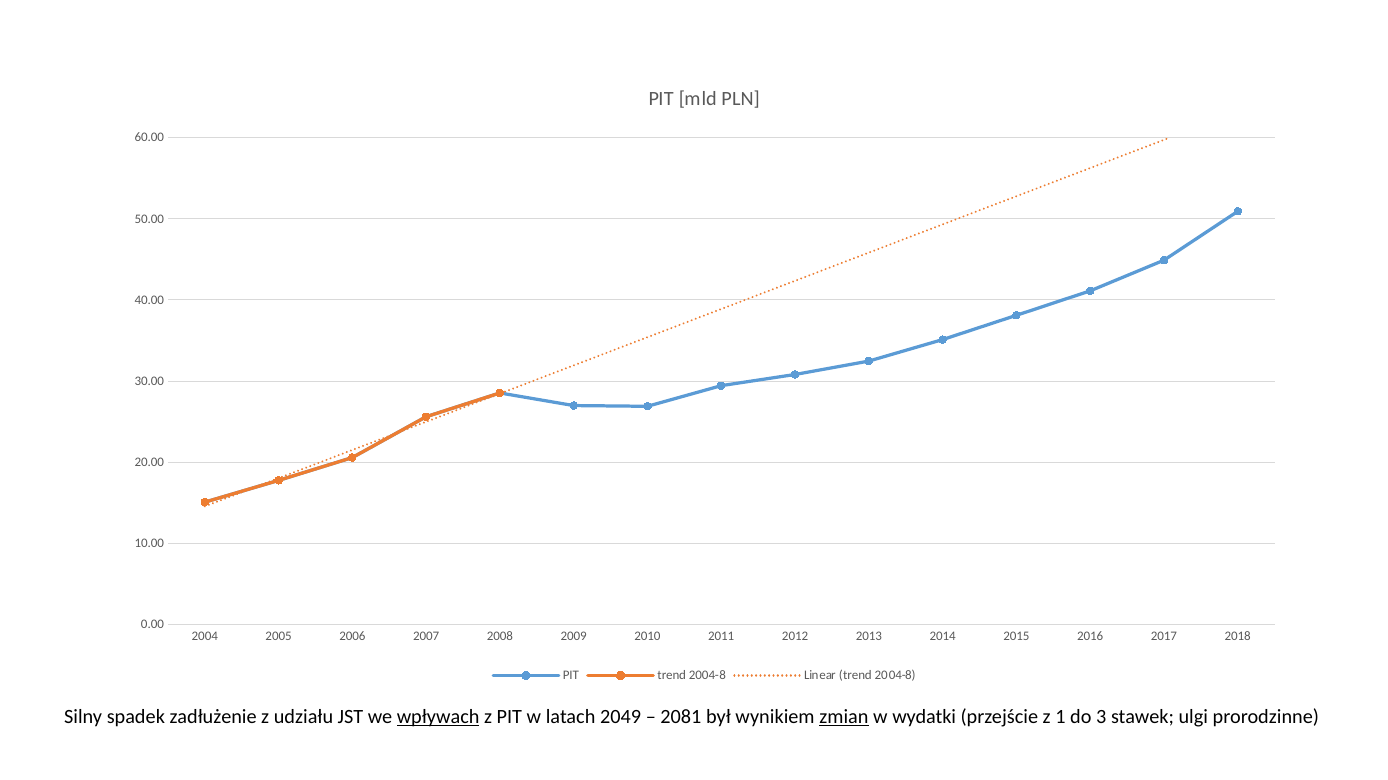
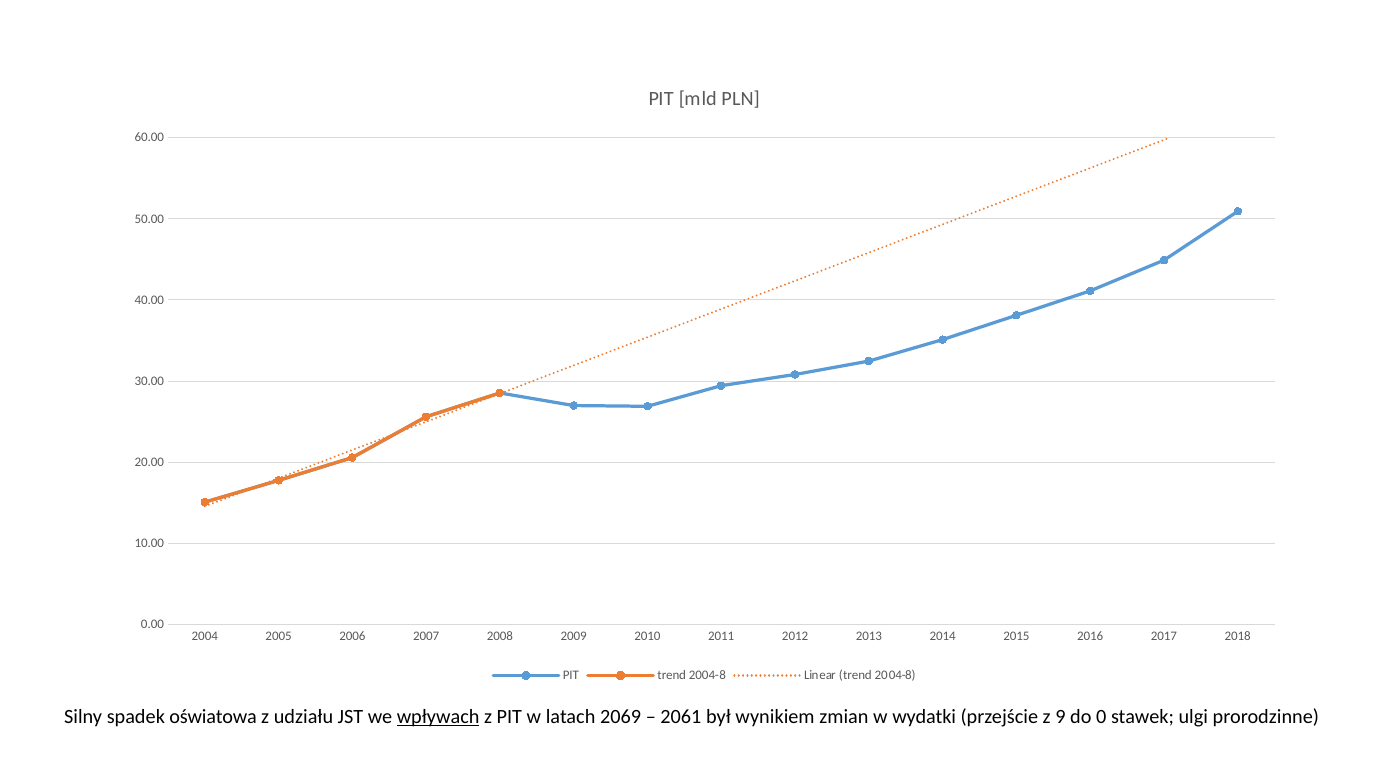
zadłużenie: zadłużenie -> oświatowa
2049: 2049 -> 2069
2081: 2081 -> 2061
zmian underline: present -> none
1: 1 -> 9
3: 3 -> 0
